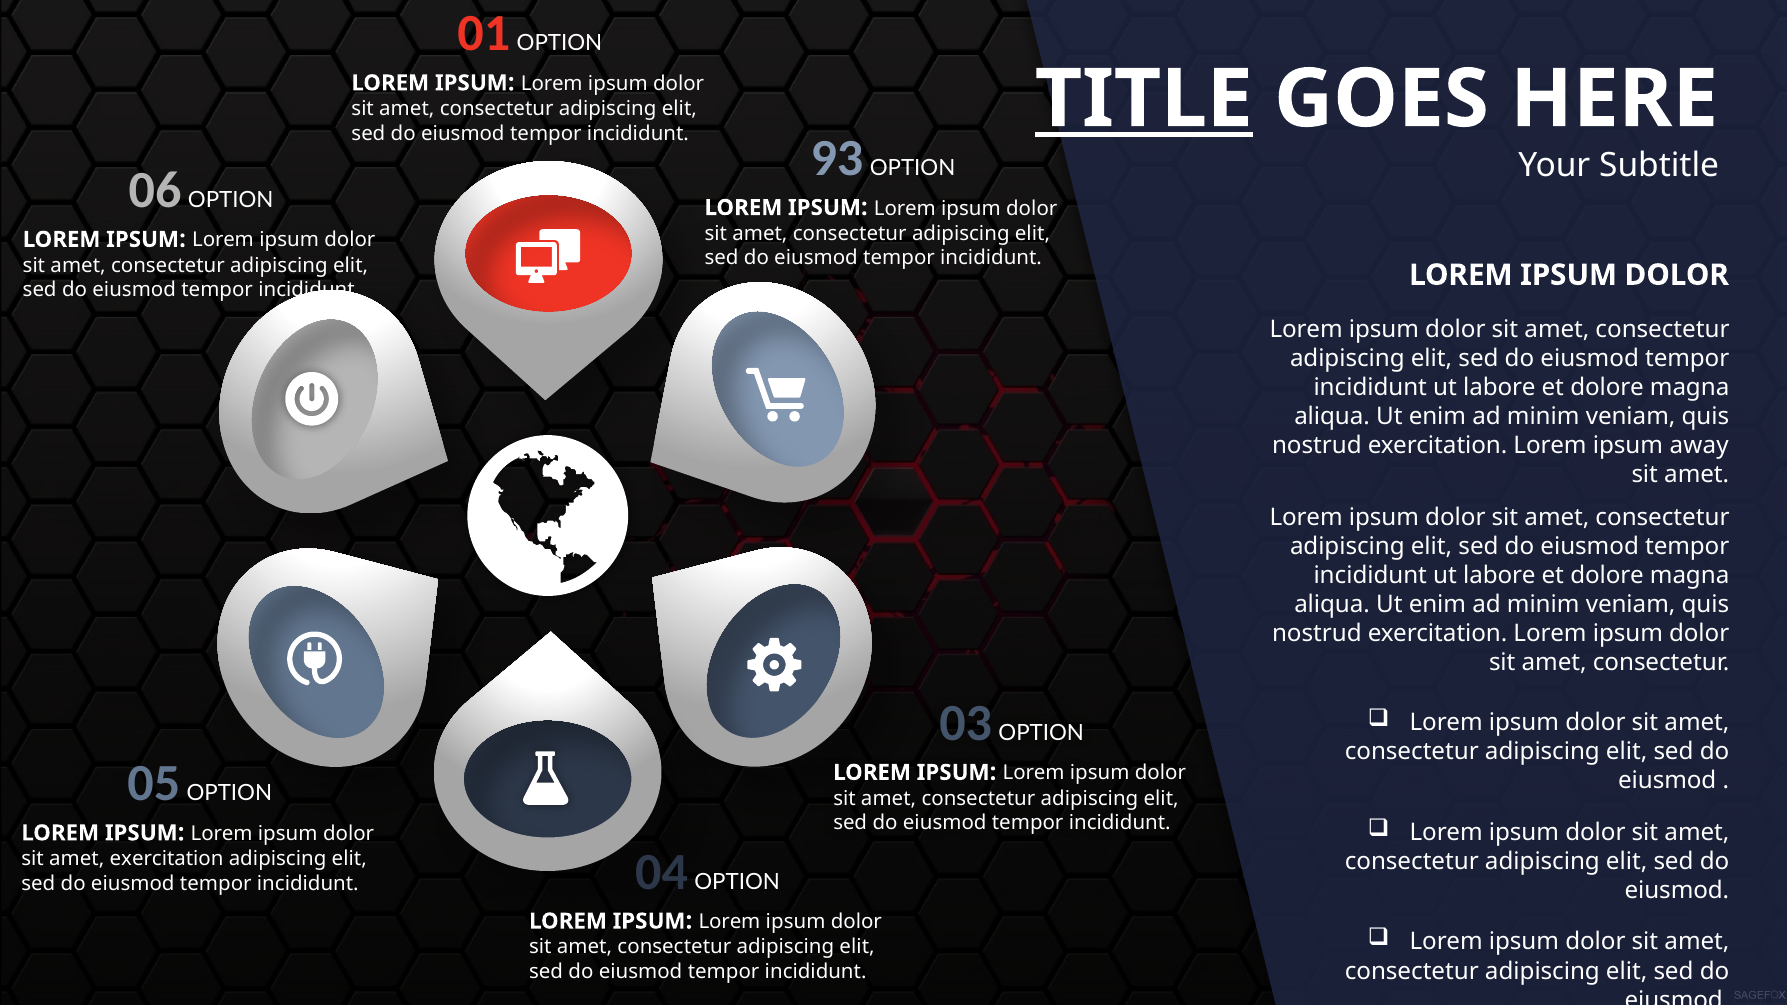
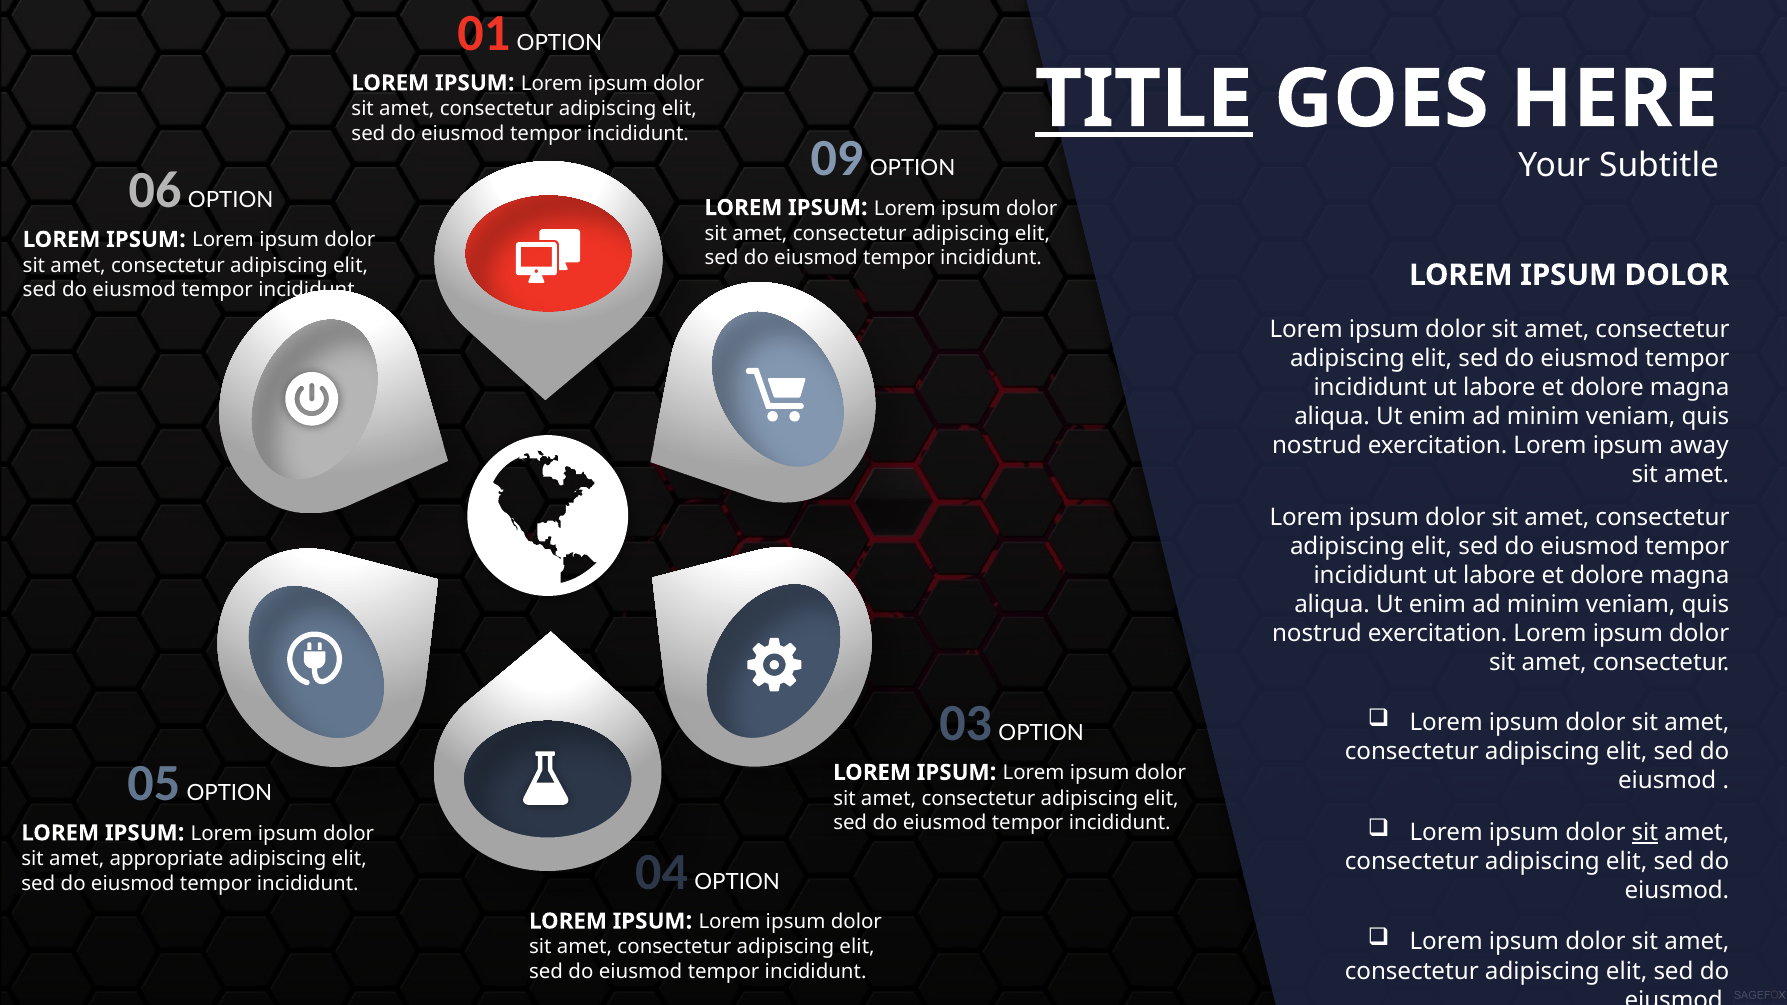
93: 93 -> 09
sit at (1645, 833) underline: none -> present
amet exercitation: exercitation -> appropriate
